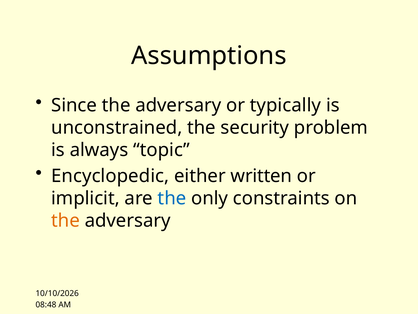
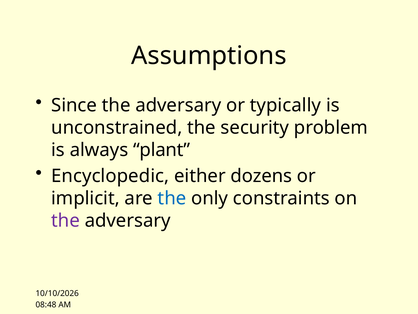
topic: topic -> plant
written: written -> dozens
the at (66, 220) colour: orange -> purple
